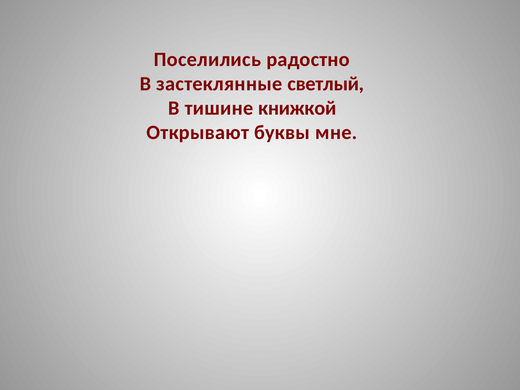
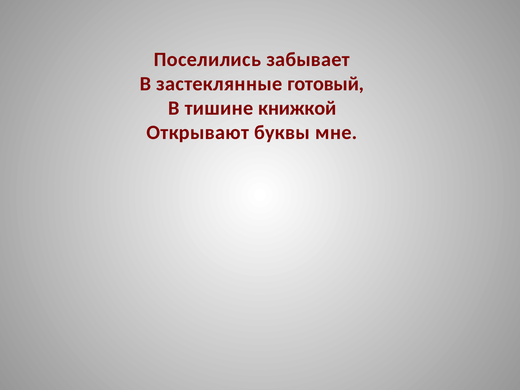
радостно: радостно -> забывает
светлый: светлый -> готовый
